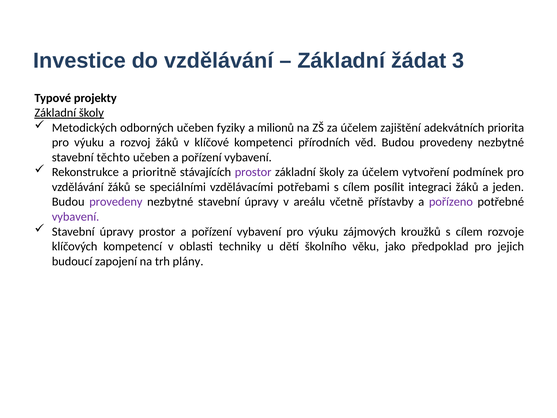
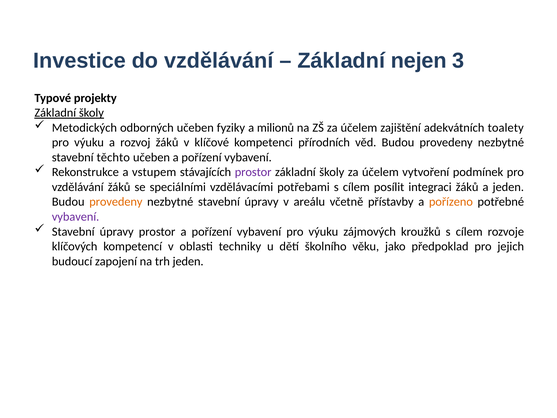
žádat: žádat -> nejen
priorita: priorita -> toalety
prioritně: prioritně -> vstupem
provedeny at (116, 202) colour: purple -> orange
pořízeno colour: purple -> orange
trh plány: plány -> jeden
